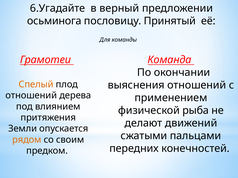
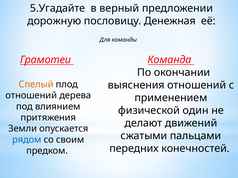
6.Угадайте: 6.Угадайте -> 5.Угадайте
осьминога: осьминога -> дорожную
Принятый: Принятый -> Денежная
рыба: рыба -> один
рядом colour: orange -> blue
